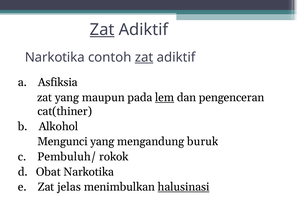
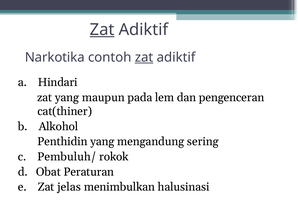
Asfiksia: Asfiksia -> Hindari
lem underline: present -> none
Mengunci: Mengunci -> Penthidin
buruk: buruk -> sering
Obat Narkotika: Narkotika -> Peraturan
halusinasi underline: present -> none
